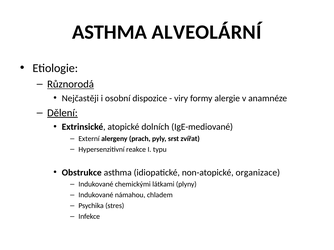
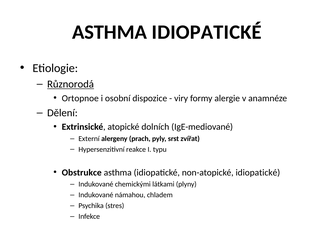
ALVEOLÁRNÍ at (207, 32): ALVEOLÁRNÍ -> IDIOPATICKÉ
Nejčastěji: Nejčastěji -> Ortopnoe
Dělení underline: present -> none
non-atopické organizace: organizace -> idiopatické
